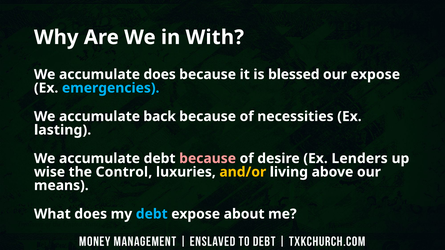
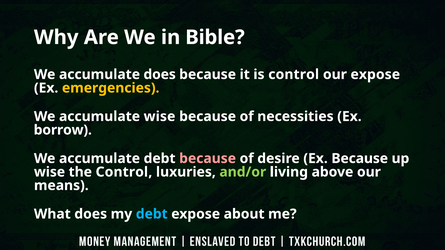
With: With -> Bible
is blessed: blessed -> control
emergencies colour: light blue -> yellow
accumulate back: back -> wise
lasting: lasting -> borrow
Ex Lenders: Lenders -> Because
and/or colour: yellow -> light green
